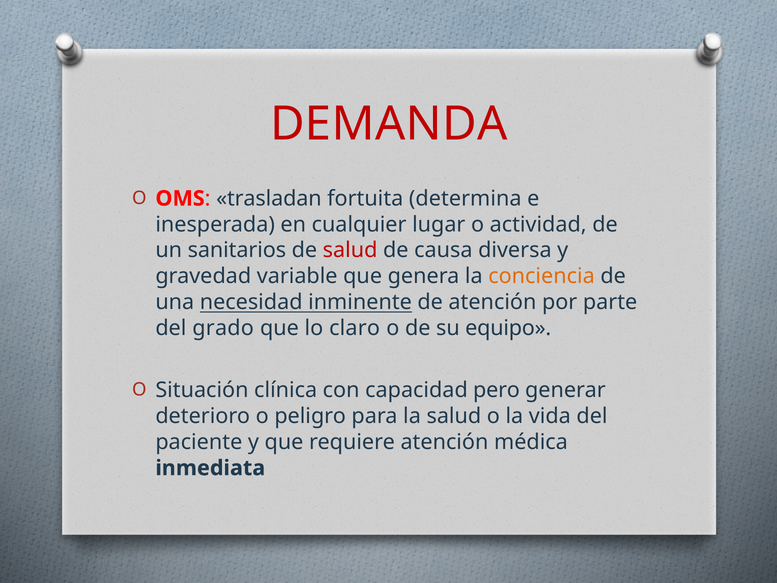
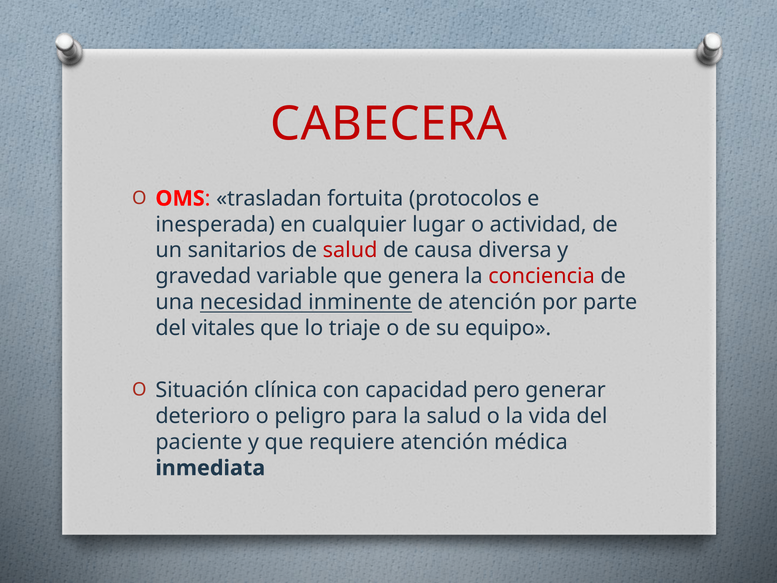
DEMANDA: DEMANDA -> CABECERA
determina: determina -> protocolos
conciencia colour: orange -> red
grado: grado -> vitales
claro: claro -> triaje
